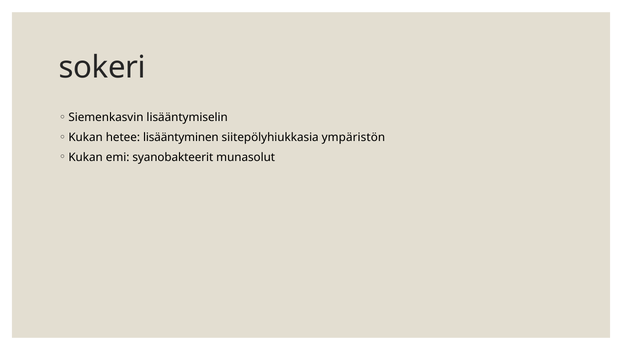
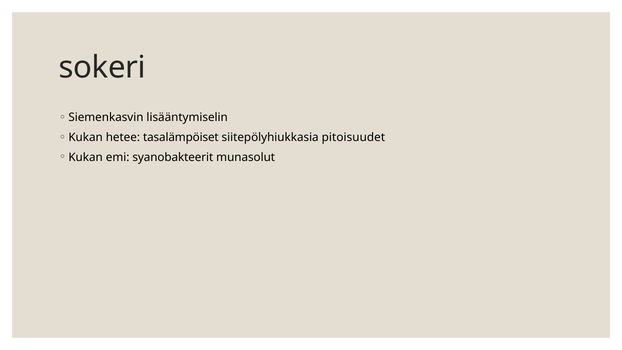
lisääntyminen: lisääntyminen -> tasalämpöiset
ympäristön: ympäristön -> pitoisuudet
